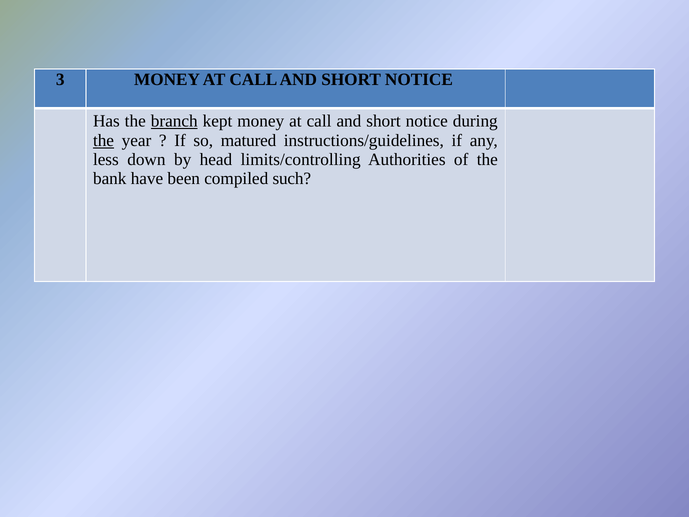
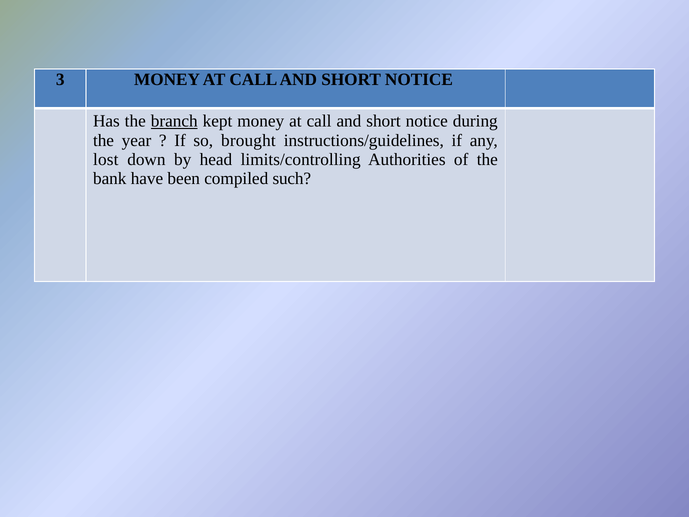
the at (103, 140) underline: present -> none
matured: matured -> brought
less: less -> lost
